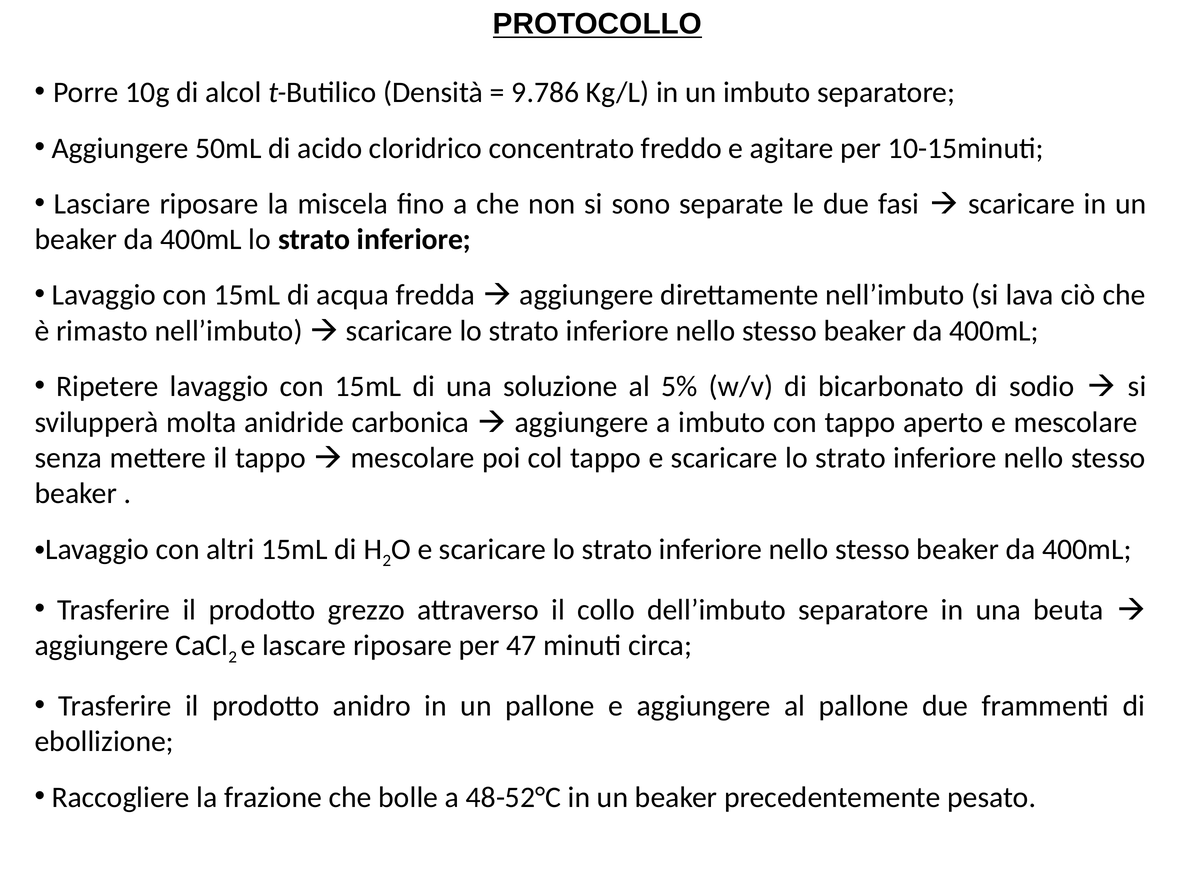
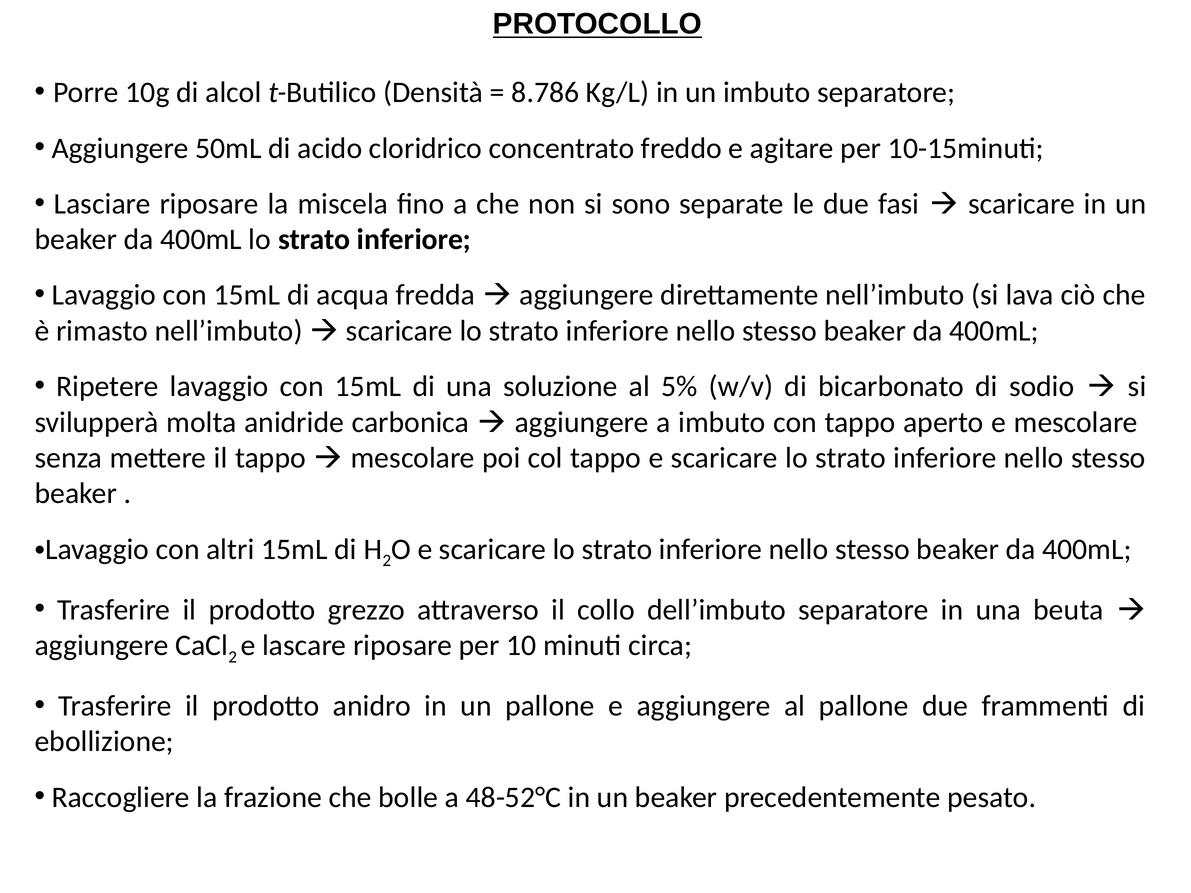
9.786: 9.786 -> 8.786
47: 47 -> 10
